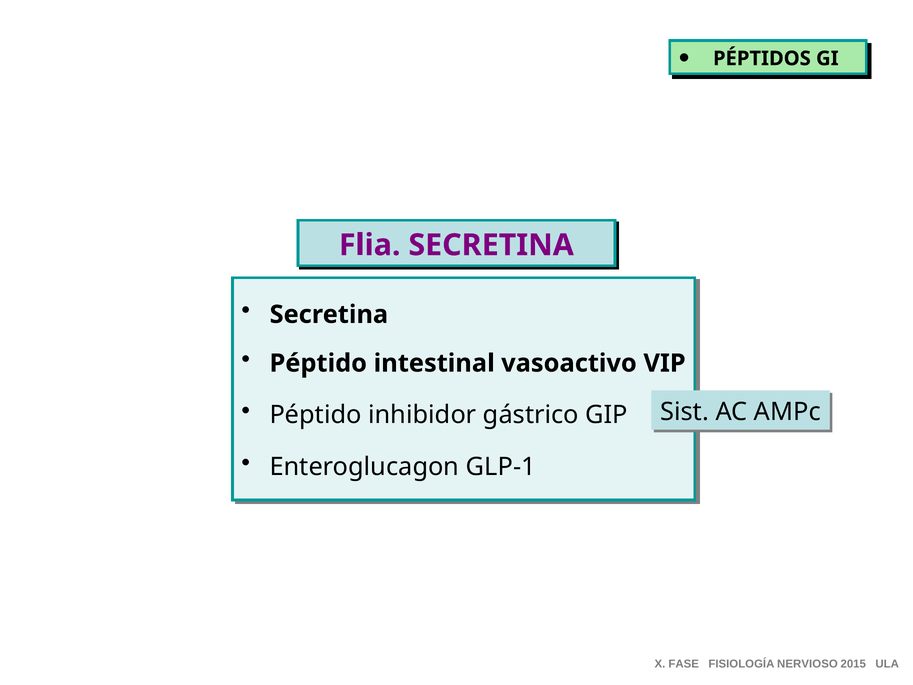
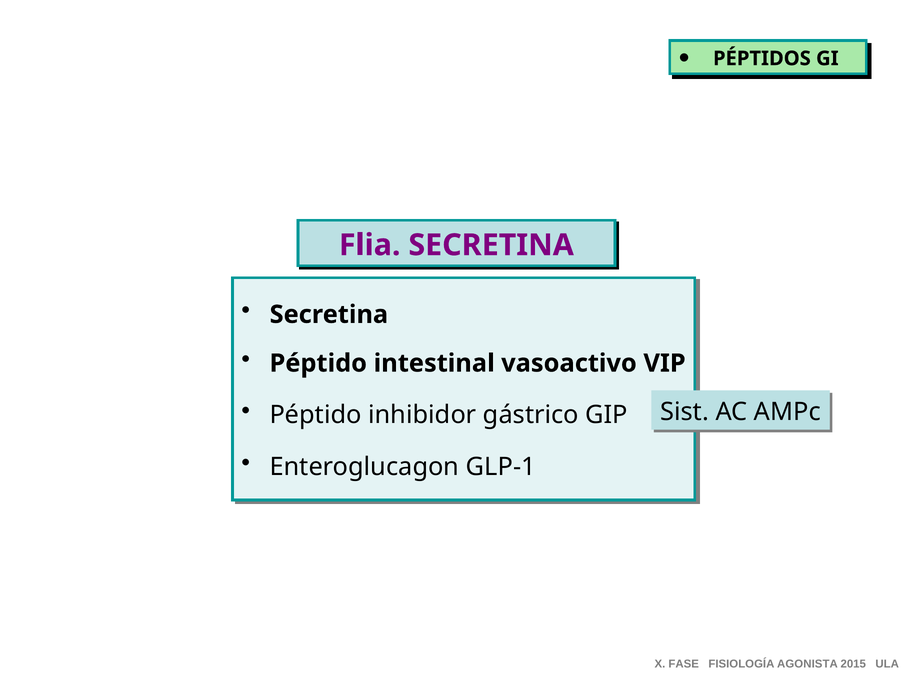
NERVIOSO: NERVIOSO -> AGONISTA
